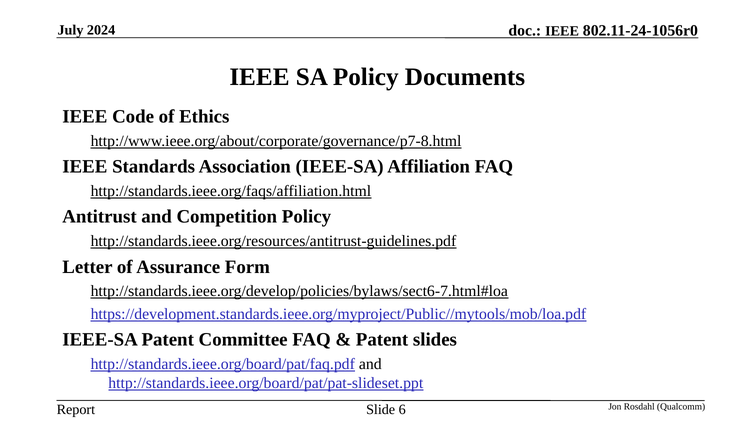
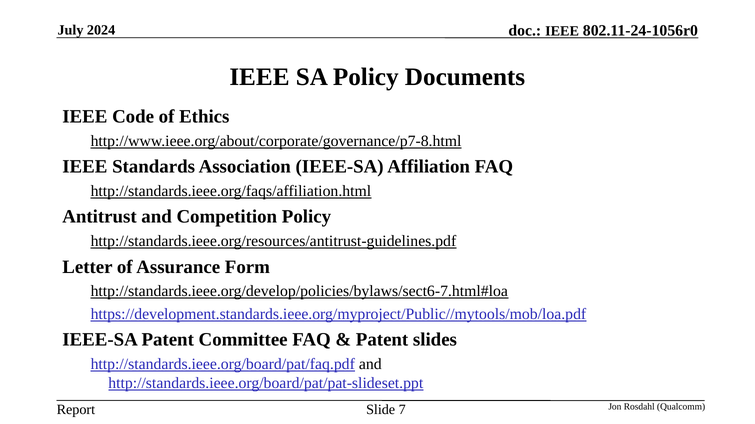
6: 6 -> 7
